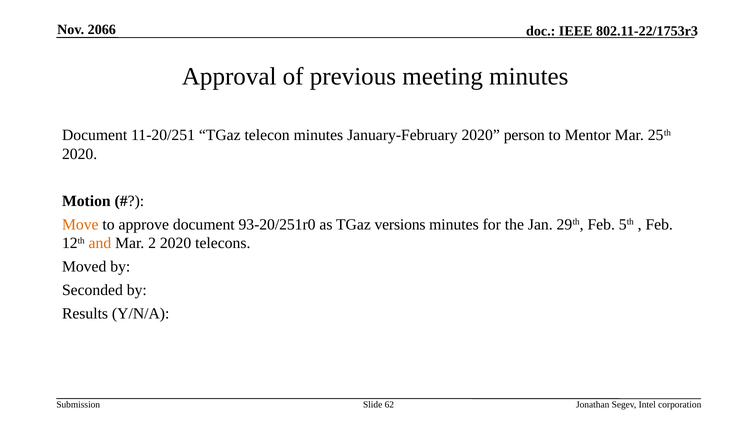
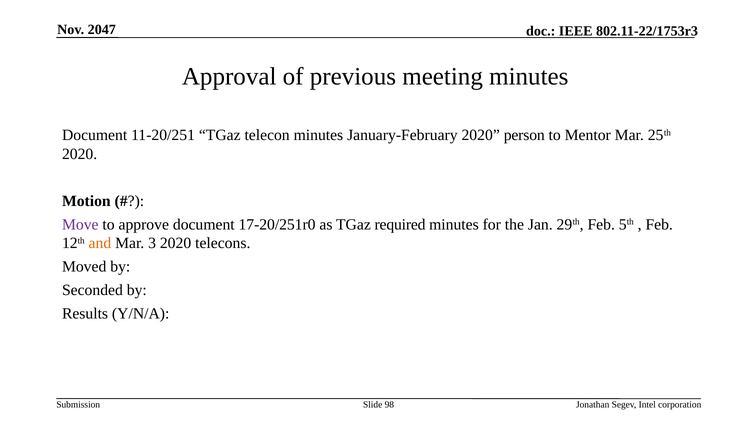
2066: 2066 -> 2047
Move colour: orange -> purple
93-20/251r0: 93-20/251r0 -> 17-20/251r0
versions: versions -> required
2: 2 -> 3
62: 62 -> 98
